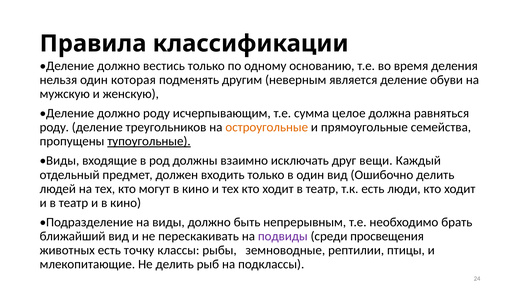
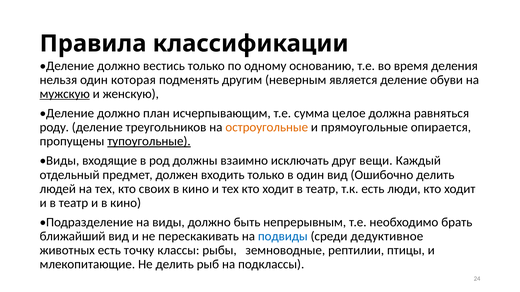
мужскую underline: none -> present
должно роду: роду -> план
семейства: семейства -> опирается
могут: могут -> своих
подвиды colour: purple -> blue
просвещения: просвещения -> дедуктивное
